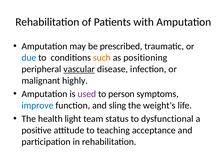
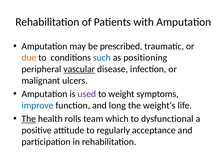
due colour: blue -> orange
such colour: orange -> blue
highly: highly -> ulcers
person: person -> weight
sling: sling -> long
The at (29, 119) underline: none -> present
light: light -> rolls
status: status -> which
teaching: teaching -> regularly
